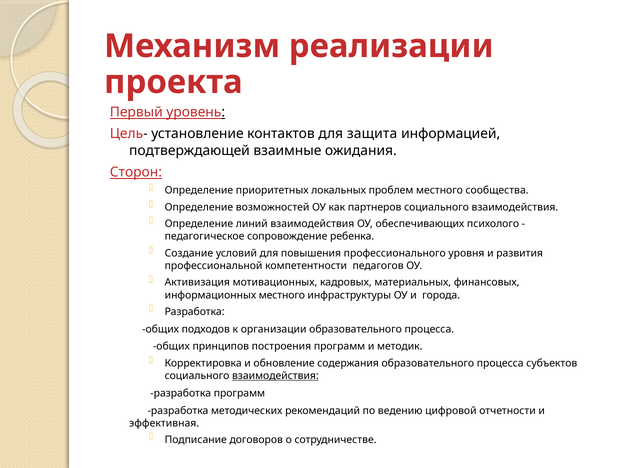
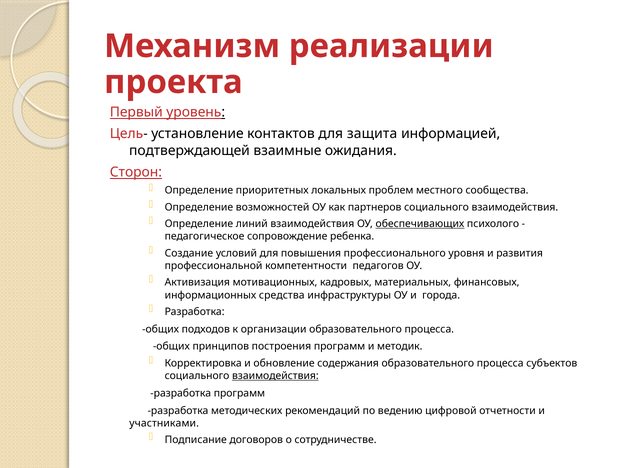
обеспечивающих underline: none -> present
информационных местного: местного -> средства
эффективная: эффективная -> участниками
